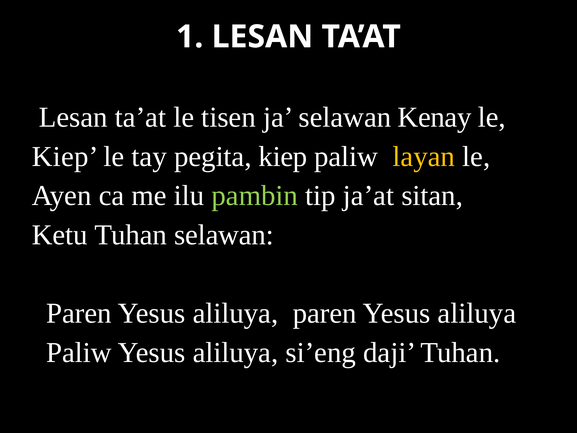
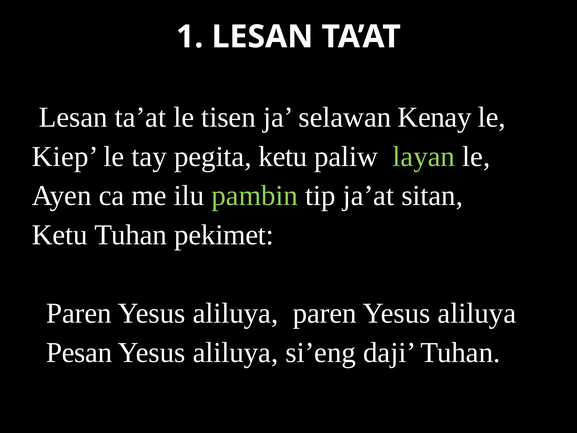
pegita kiep: kiep -> ketu
layan colour: yellow -> light green
Tuhan selawan: selawan -> pekimet
Paliw at (79, 352): Paliw -> Pesan
